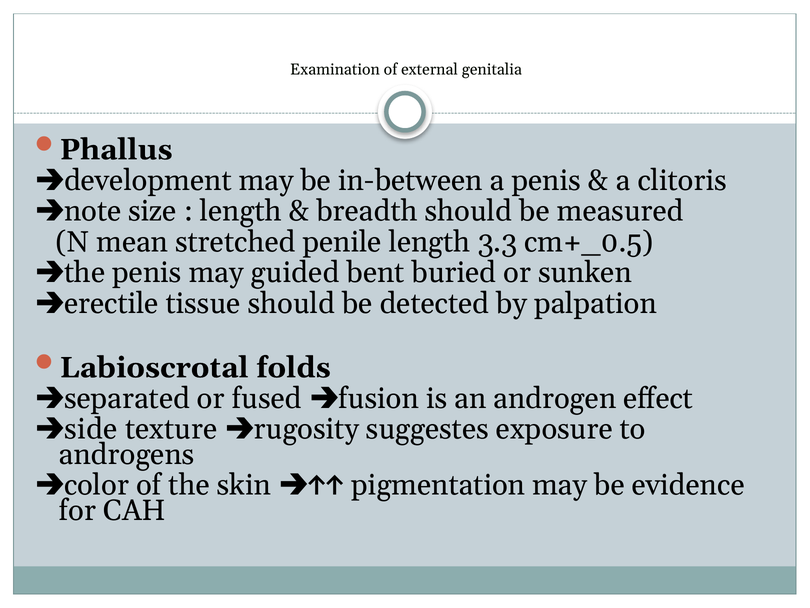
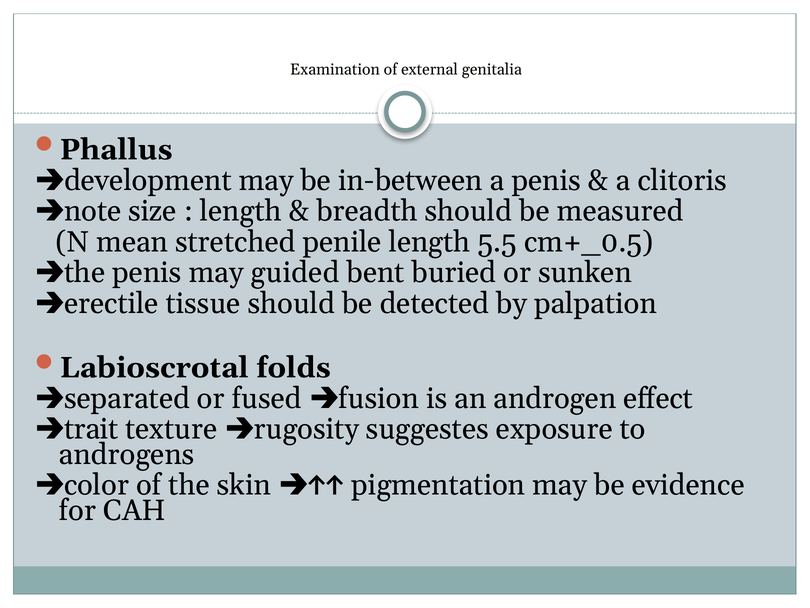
3.3: 3.3 -> 5.5
side: side -> trait
